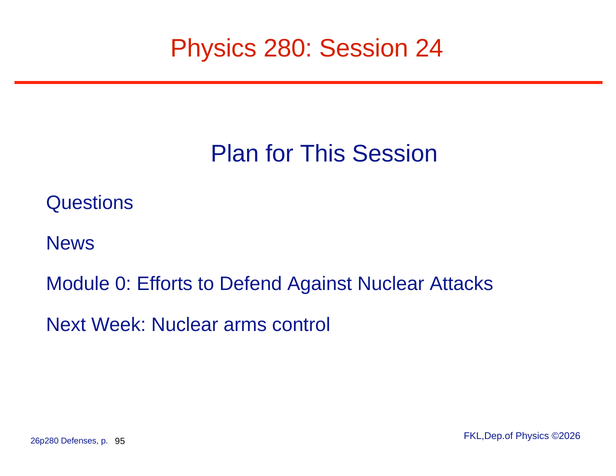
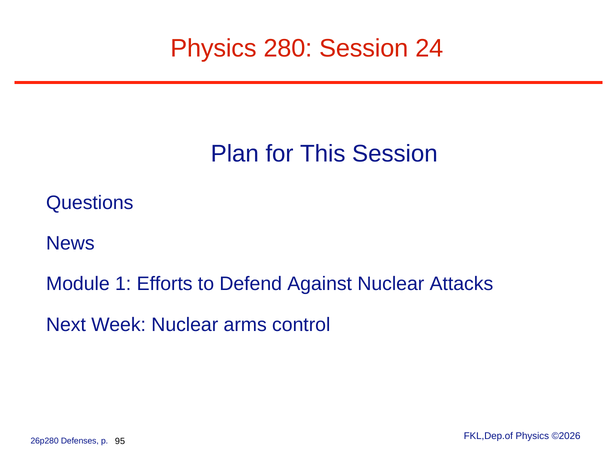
0: 0 -> 1
